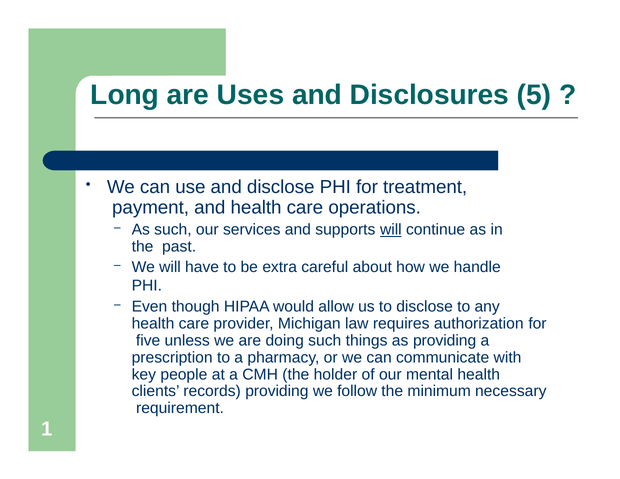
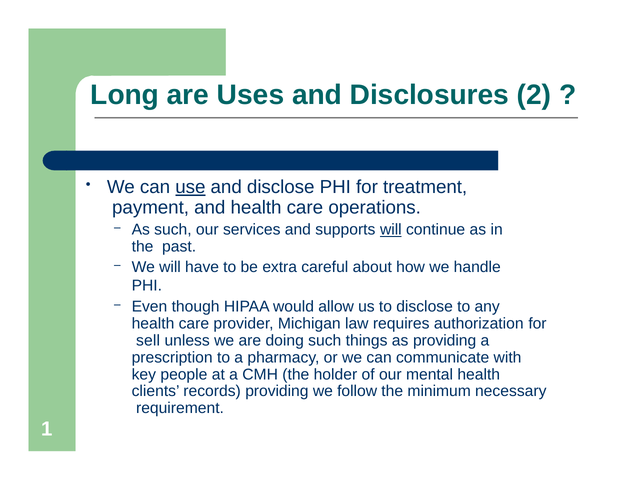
5: 5 -> 2
use underline: none -> present
five: five -> sell
